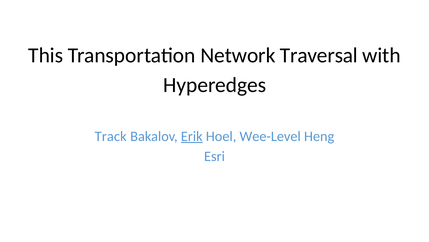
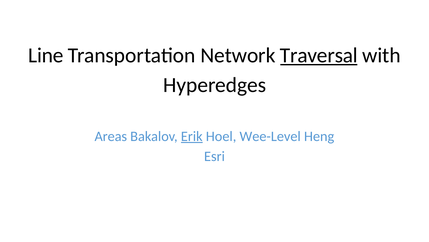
This: This -> Line
Traversal underline: none -> present
Track: Track -> Areas
